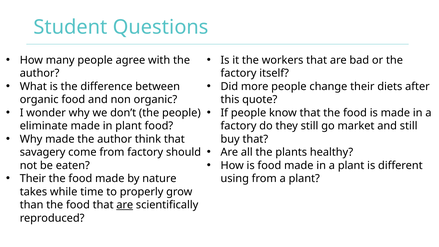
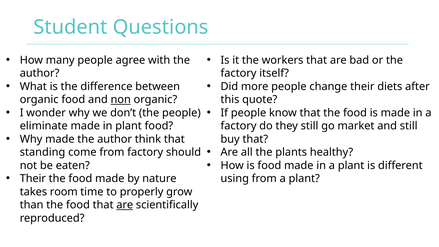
non underline: none -> present
savagery: savagery -> standing
while: while -> room
